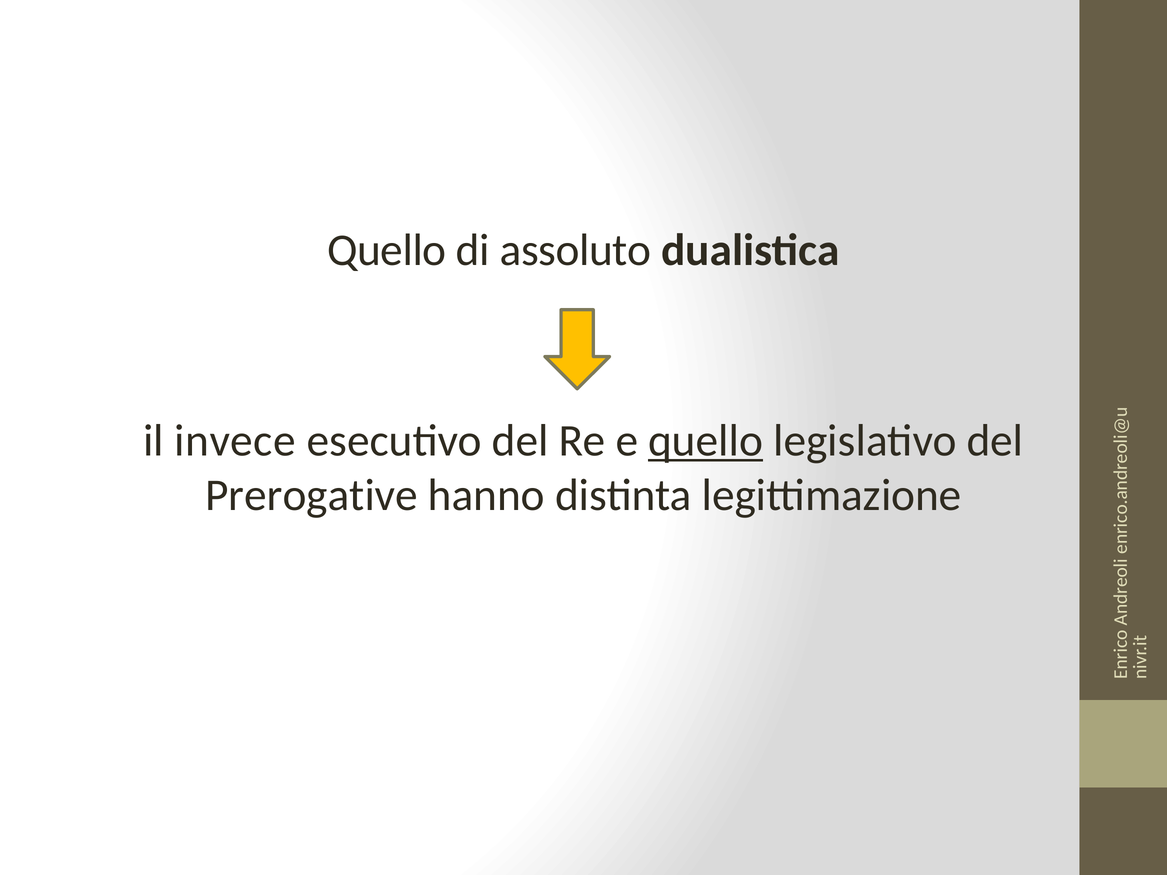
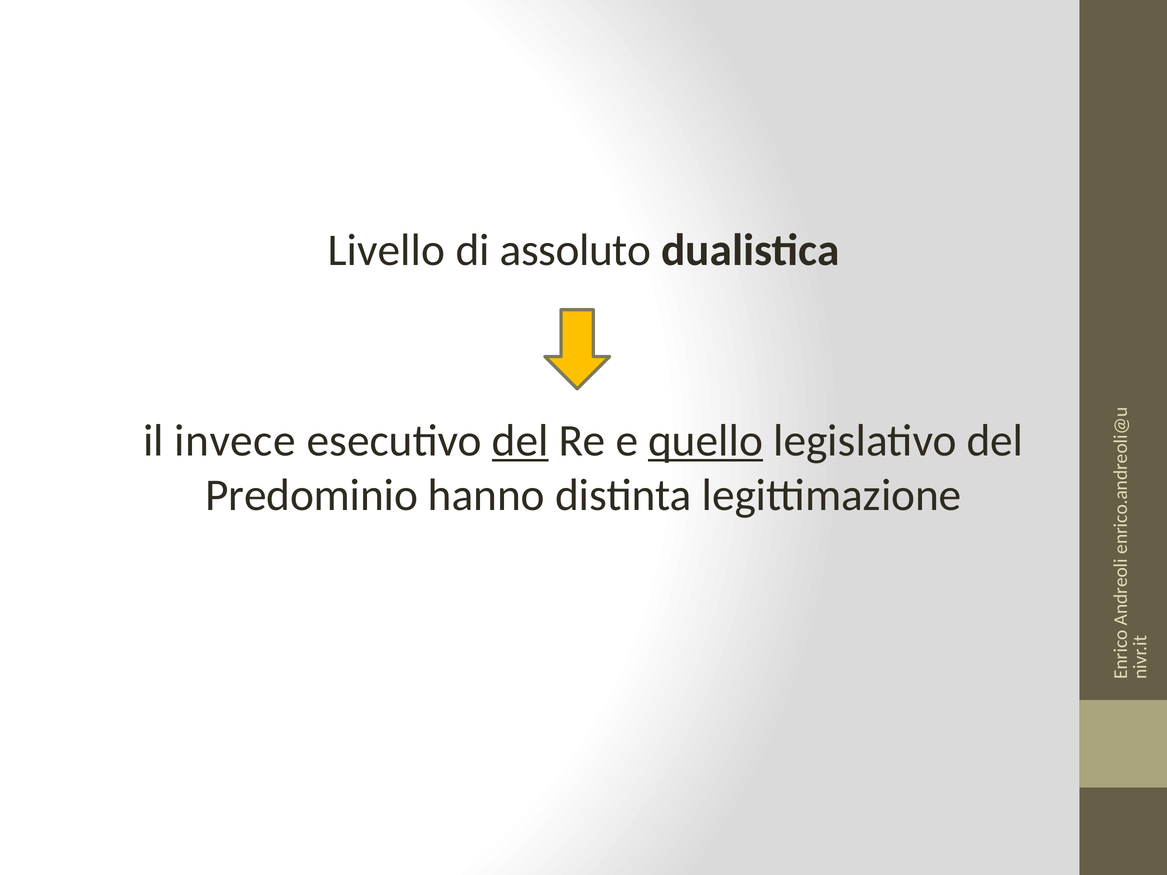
Quello at (387, 251): Quello -> Livello
del at (520, 441) underline: none -> present
Prerogative: Prerogative -> Predominio
